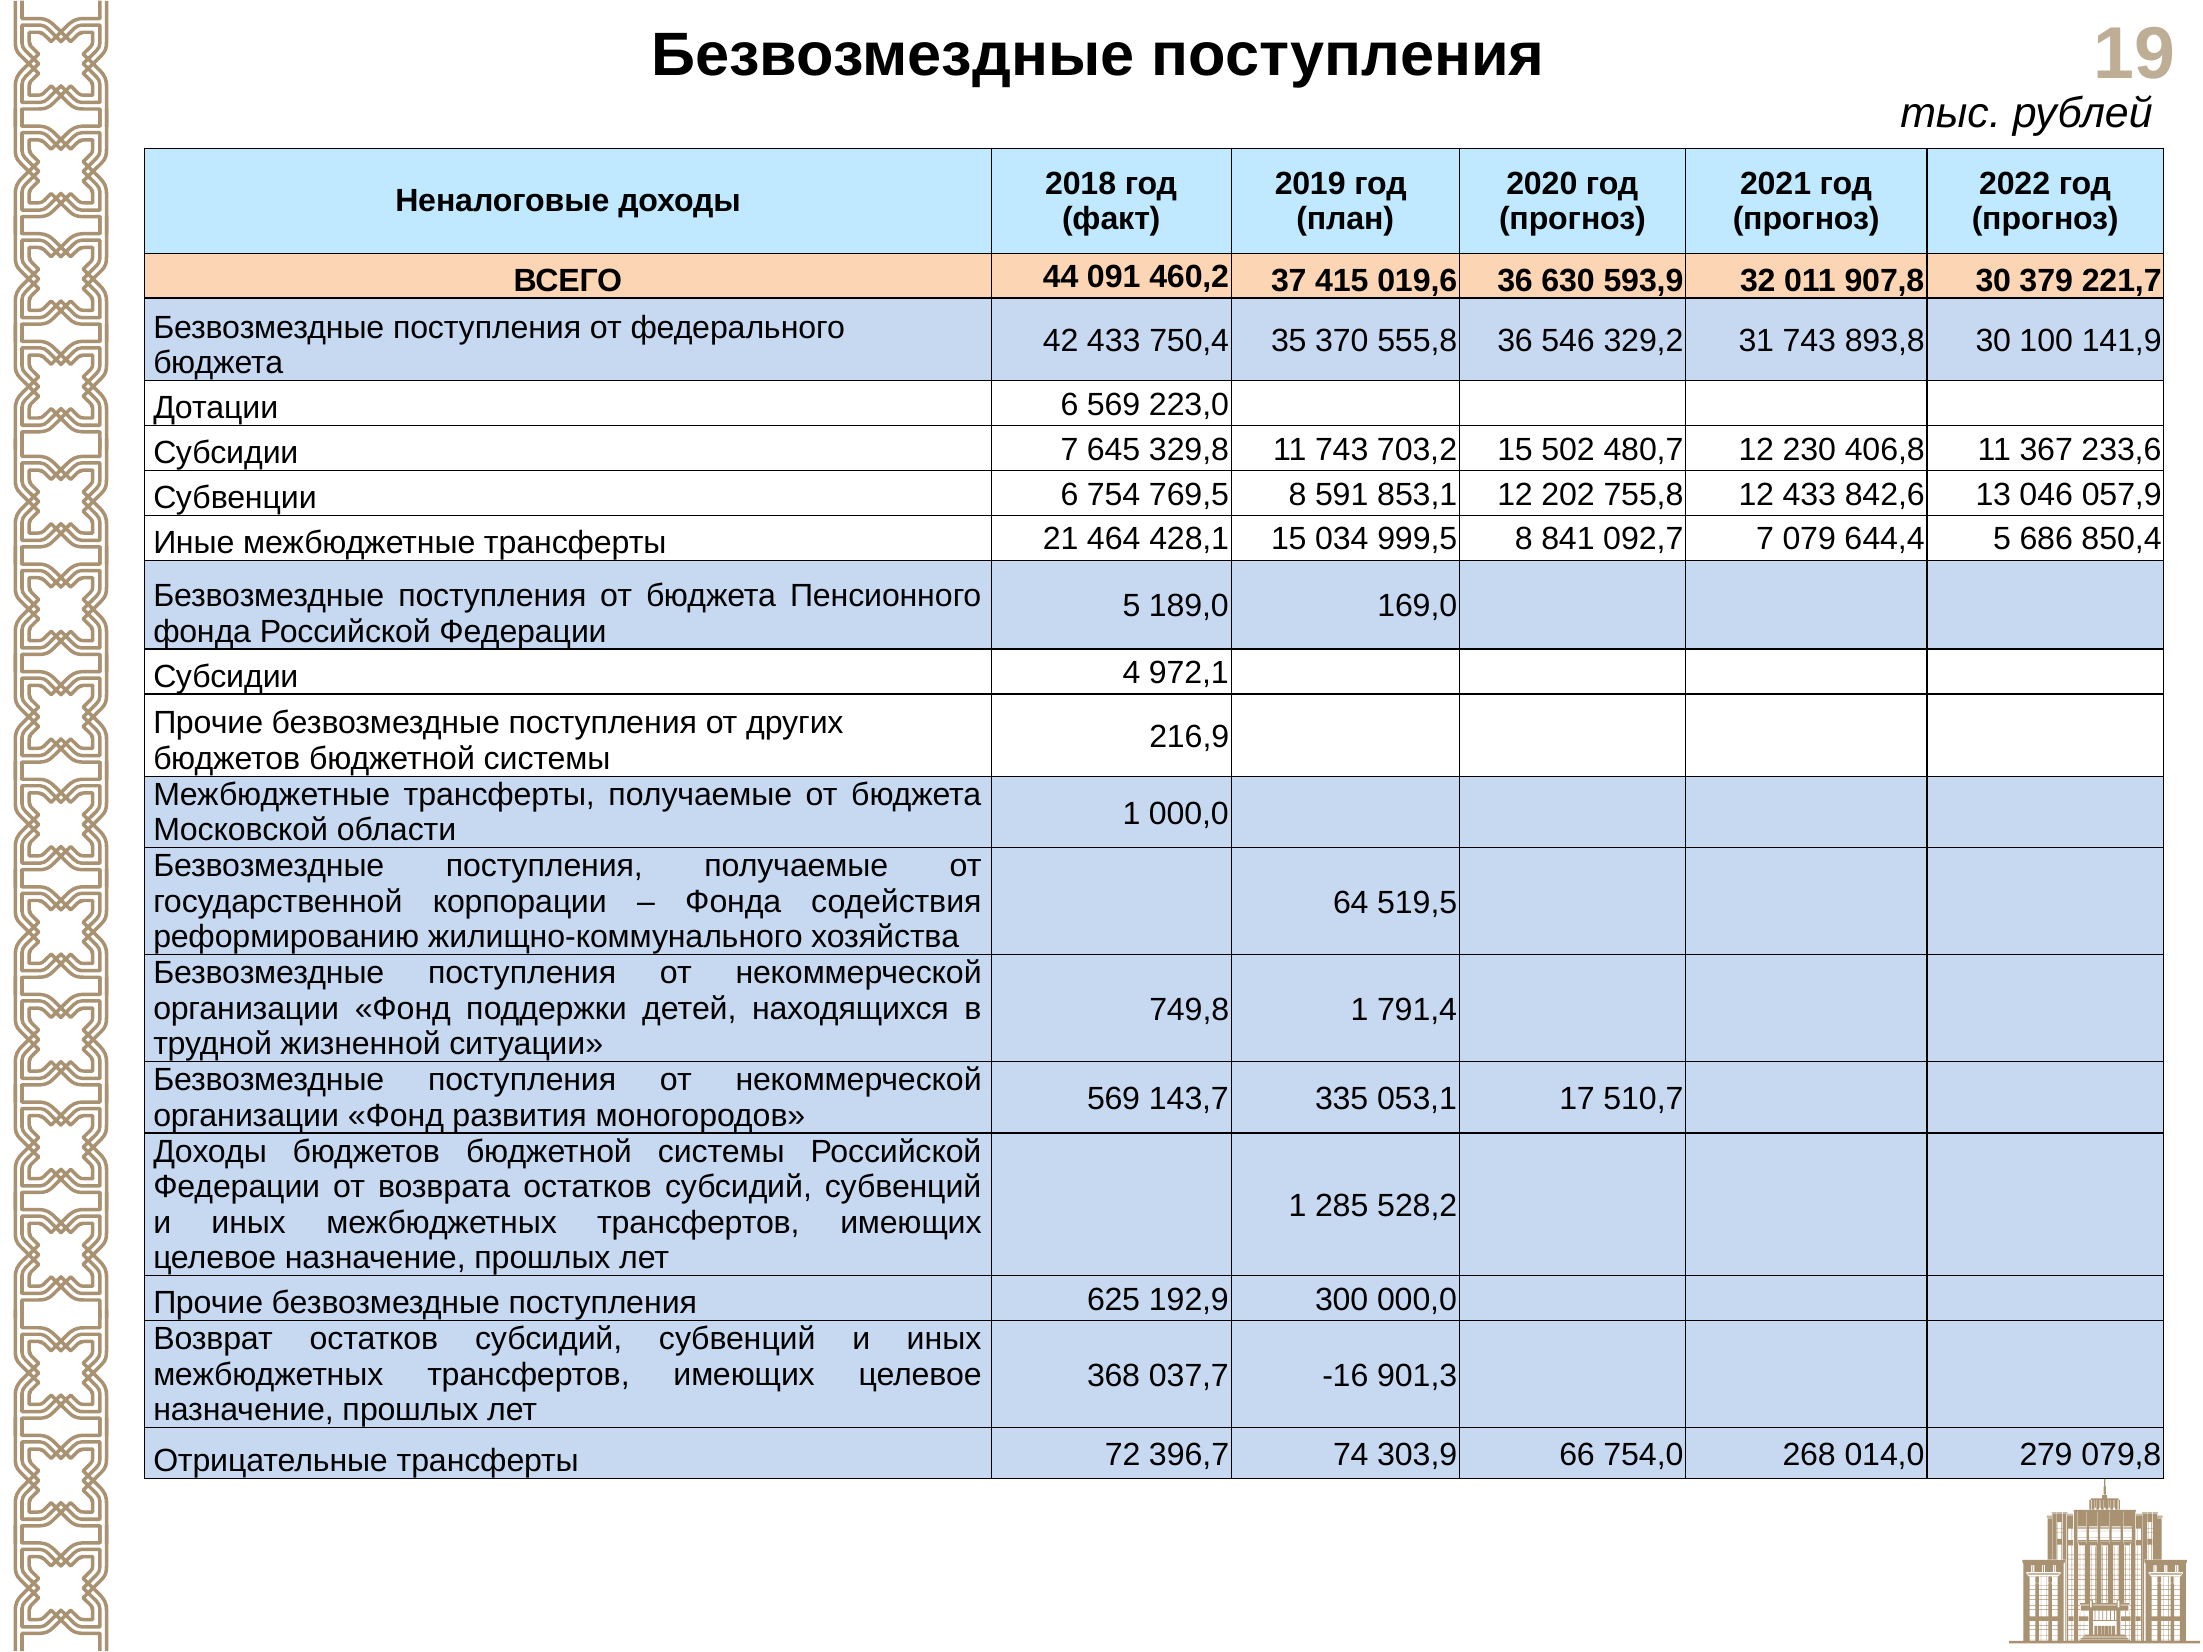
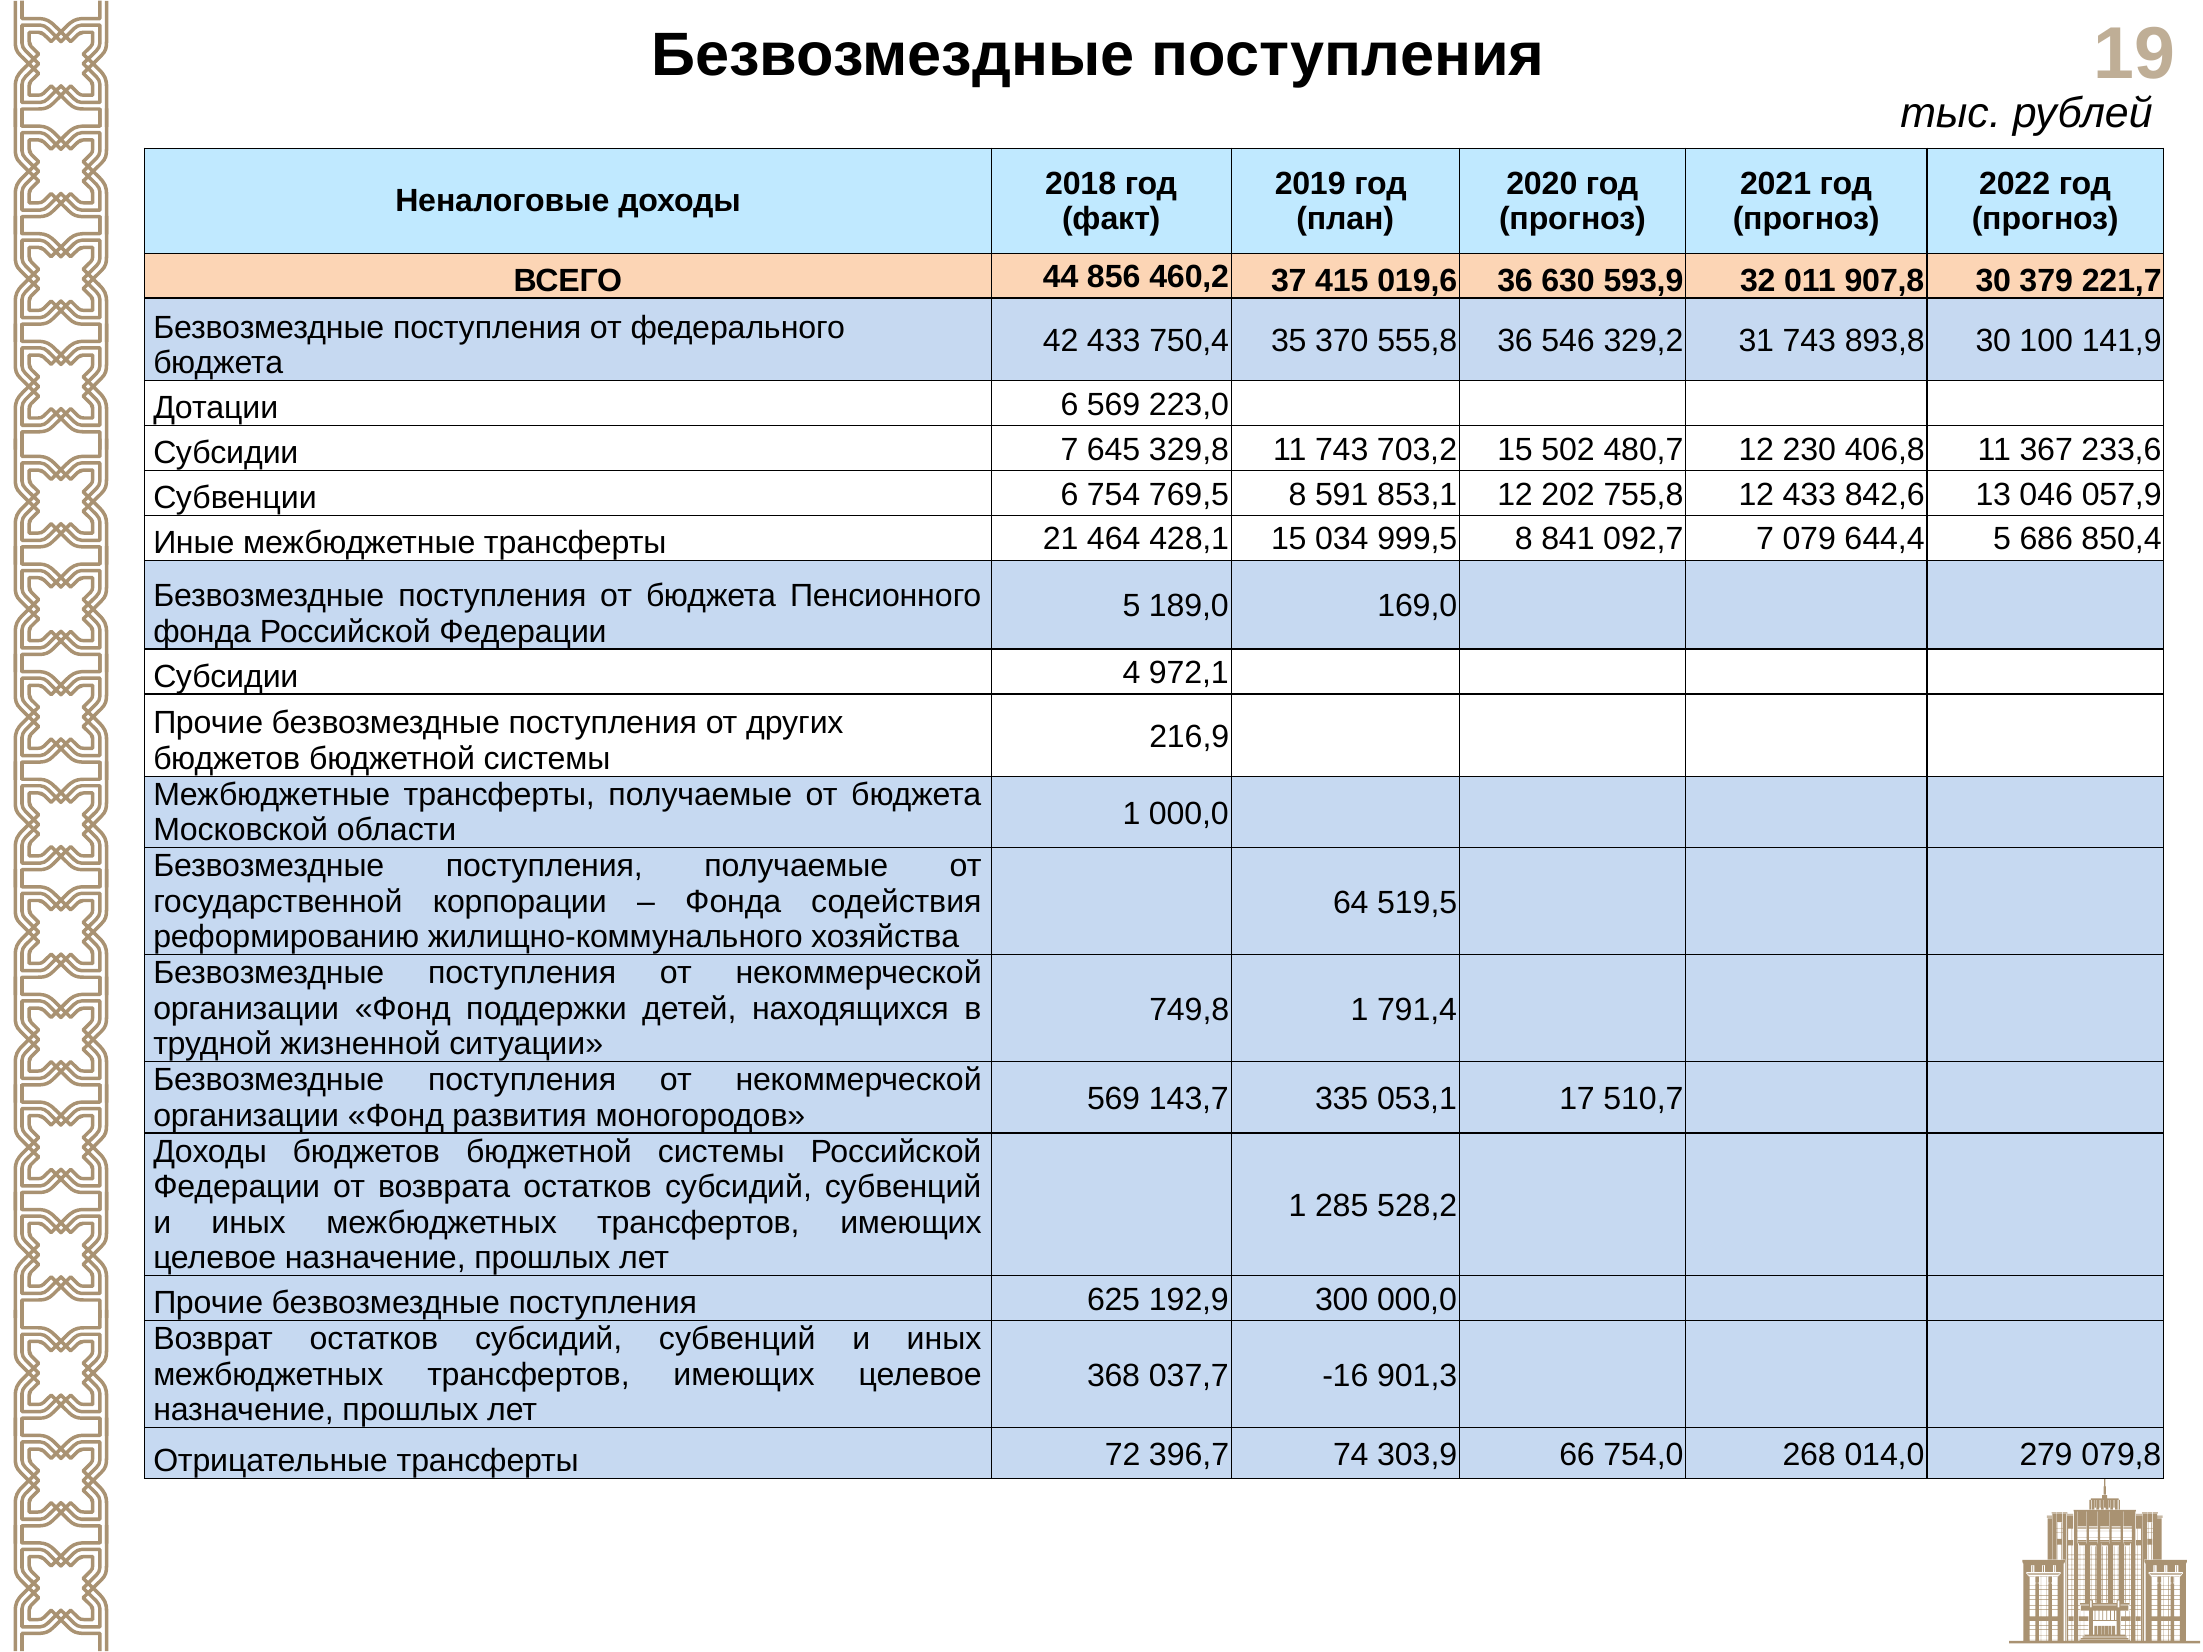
091: 091 -> 856
